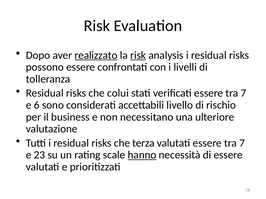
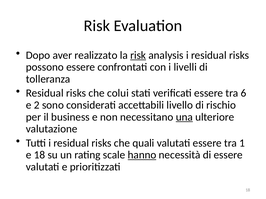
realizzato underline: present -> none
verificati essere tra 7: 7 -> 6
6: 6 -> 2
una underline: none -> present
terza: terza -> quali
valutati essere tra 7: 7 -> 1
e 23: 23 -> 18
